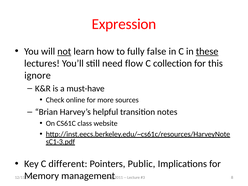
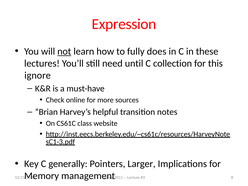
false: false -> does
these underline: present -> none
flow: flow -> until
different: different -> generally
Public: Public -> Larger
